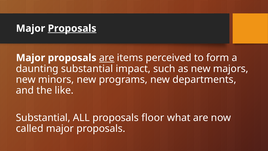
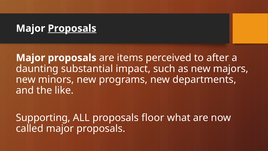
are at (107, 58) underline: present -> none
form: form -> after
Substantial at (43, 118): Substantial -> Supporting
